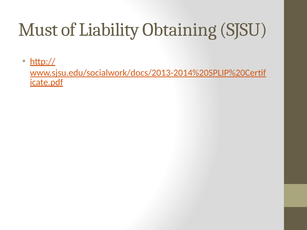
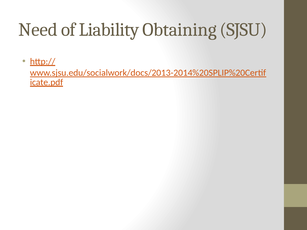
Must: Must -> Need
